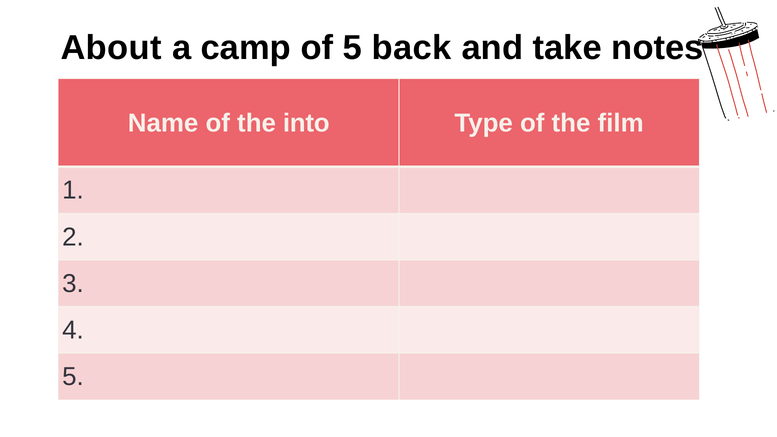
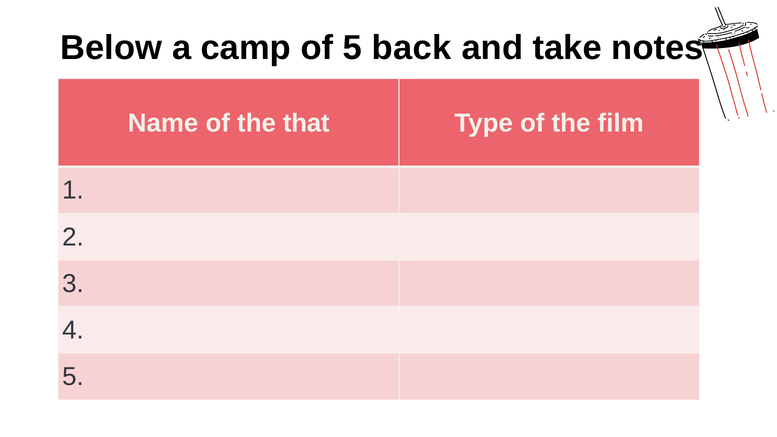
About: About -> Below
into: into -> that
